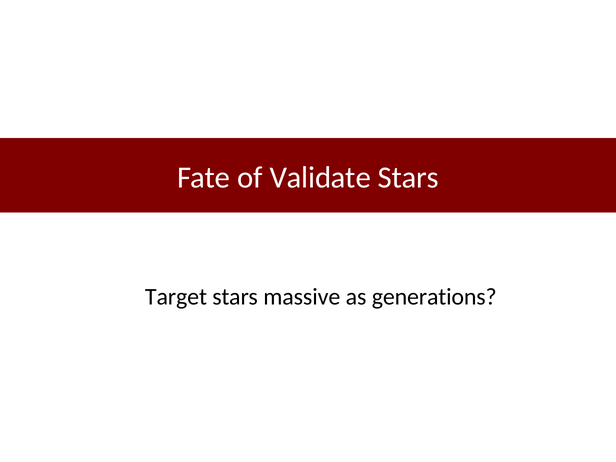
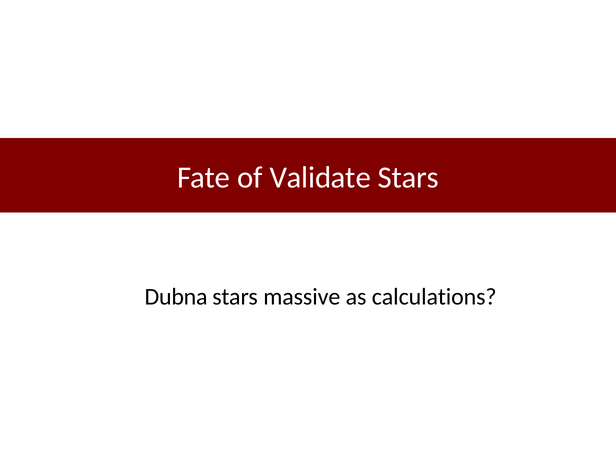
Target: Target -> Dubna
generations: generations -> calculations
